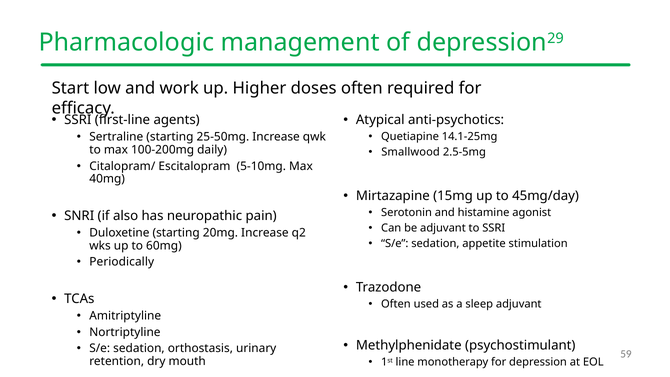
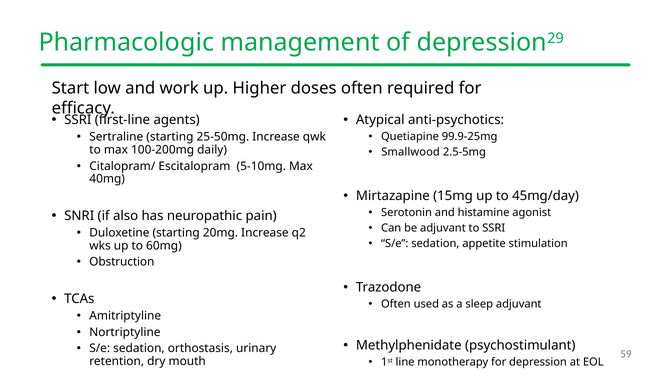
14.1-25mg: 14.1-25mg -> 99.9-25mg
Periodically: Periodically -> Obstruction
